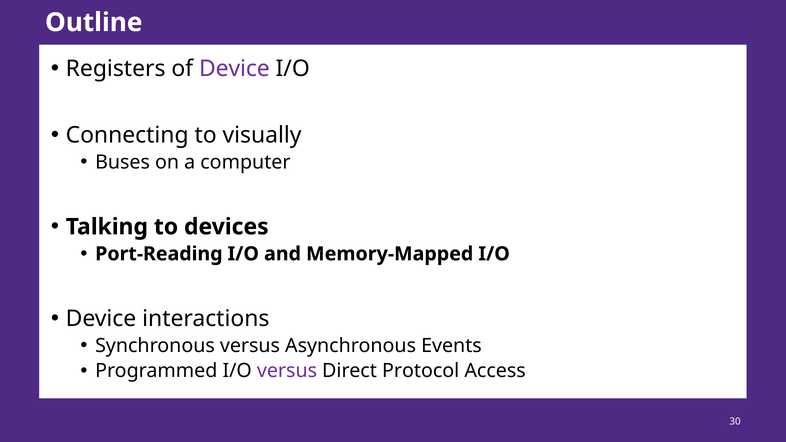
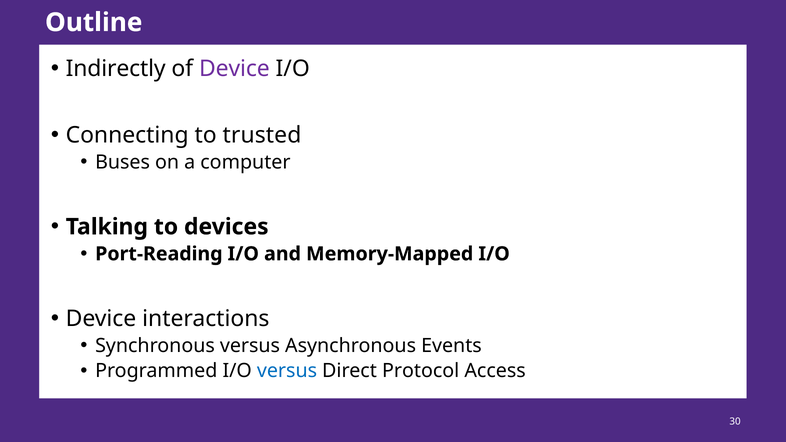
Registers: Registers -> Indirectly
visually: visually -> trusted
versus at (287, 371) colour: purple -> blue
